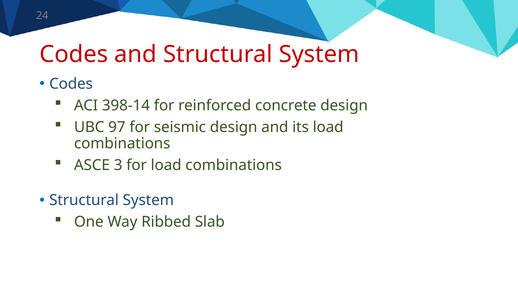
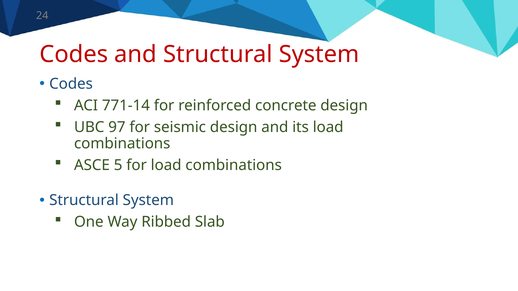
398-14: 398-14 -> 771-14
3: 3 -> 5
